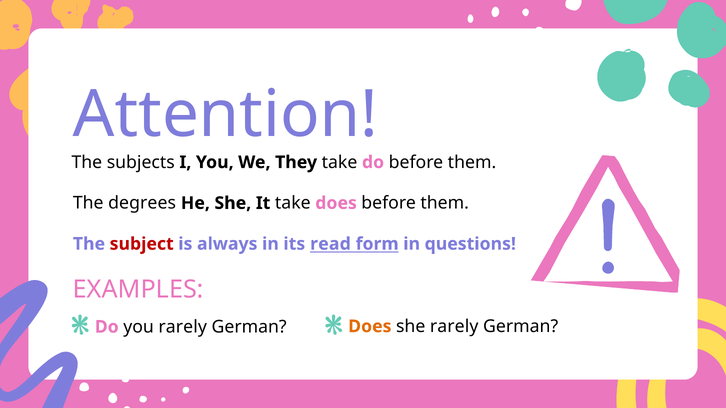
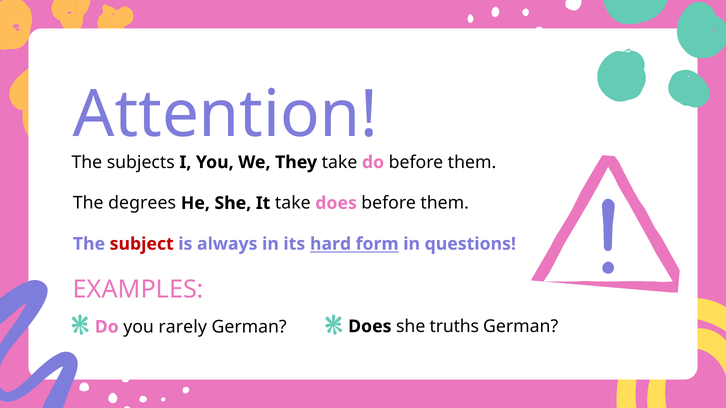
read: read -> hard
Does at (370, 327) colour: orange -> black
she rarely: rarely -> truths
